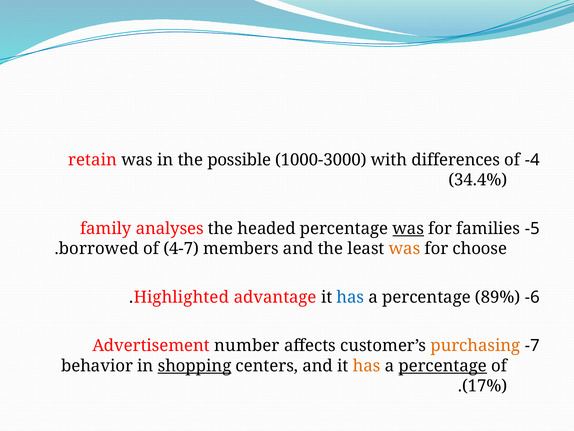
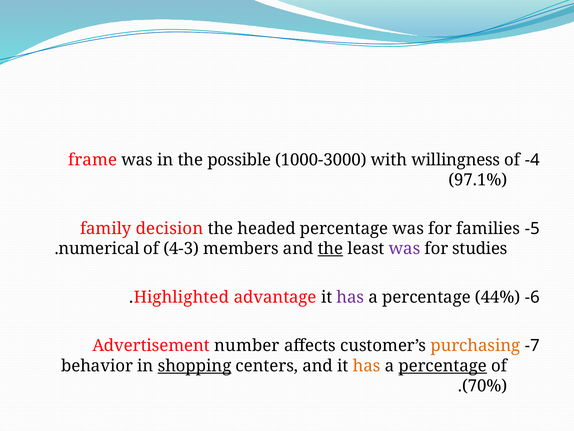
retain: retain -> frame
differences: differences -> willingness
34.4%: 34.4% -> 97.1%
analyses: analyses -> decision
was at (408, 228) underline: present -> none
borrowed: borrowed -> numerical
4-7: 4-7 -> 4-3
the at (330, 248) underline: none -> present
was at (405, 248) colour: orange -> purple
choose: choose -> studies
has at (350, 297) colour: blue -> purple
89%: 89% -> 44%
17%: 17% -> 70%
